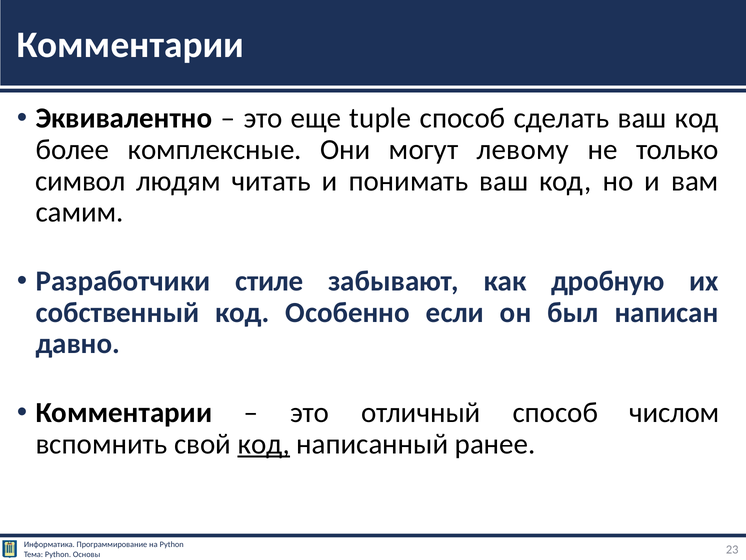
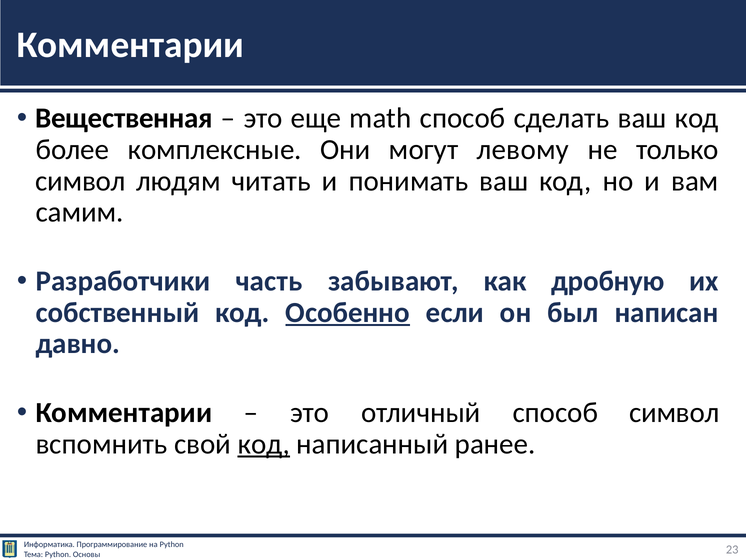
Эквивалентно: Эквивалентно -> Вещественная
tuple: tuple -> math
стиле: стиле -> часть
Особенно underline: none -> present
способ числом: числом -> символ
